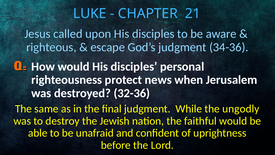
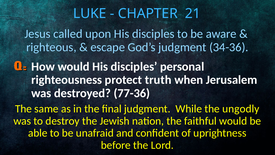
news: news -> truth
32-36: 32-36 -> 77-36
